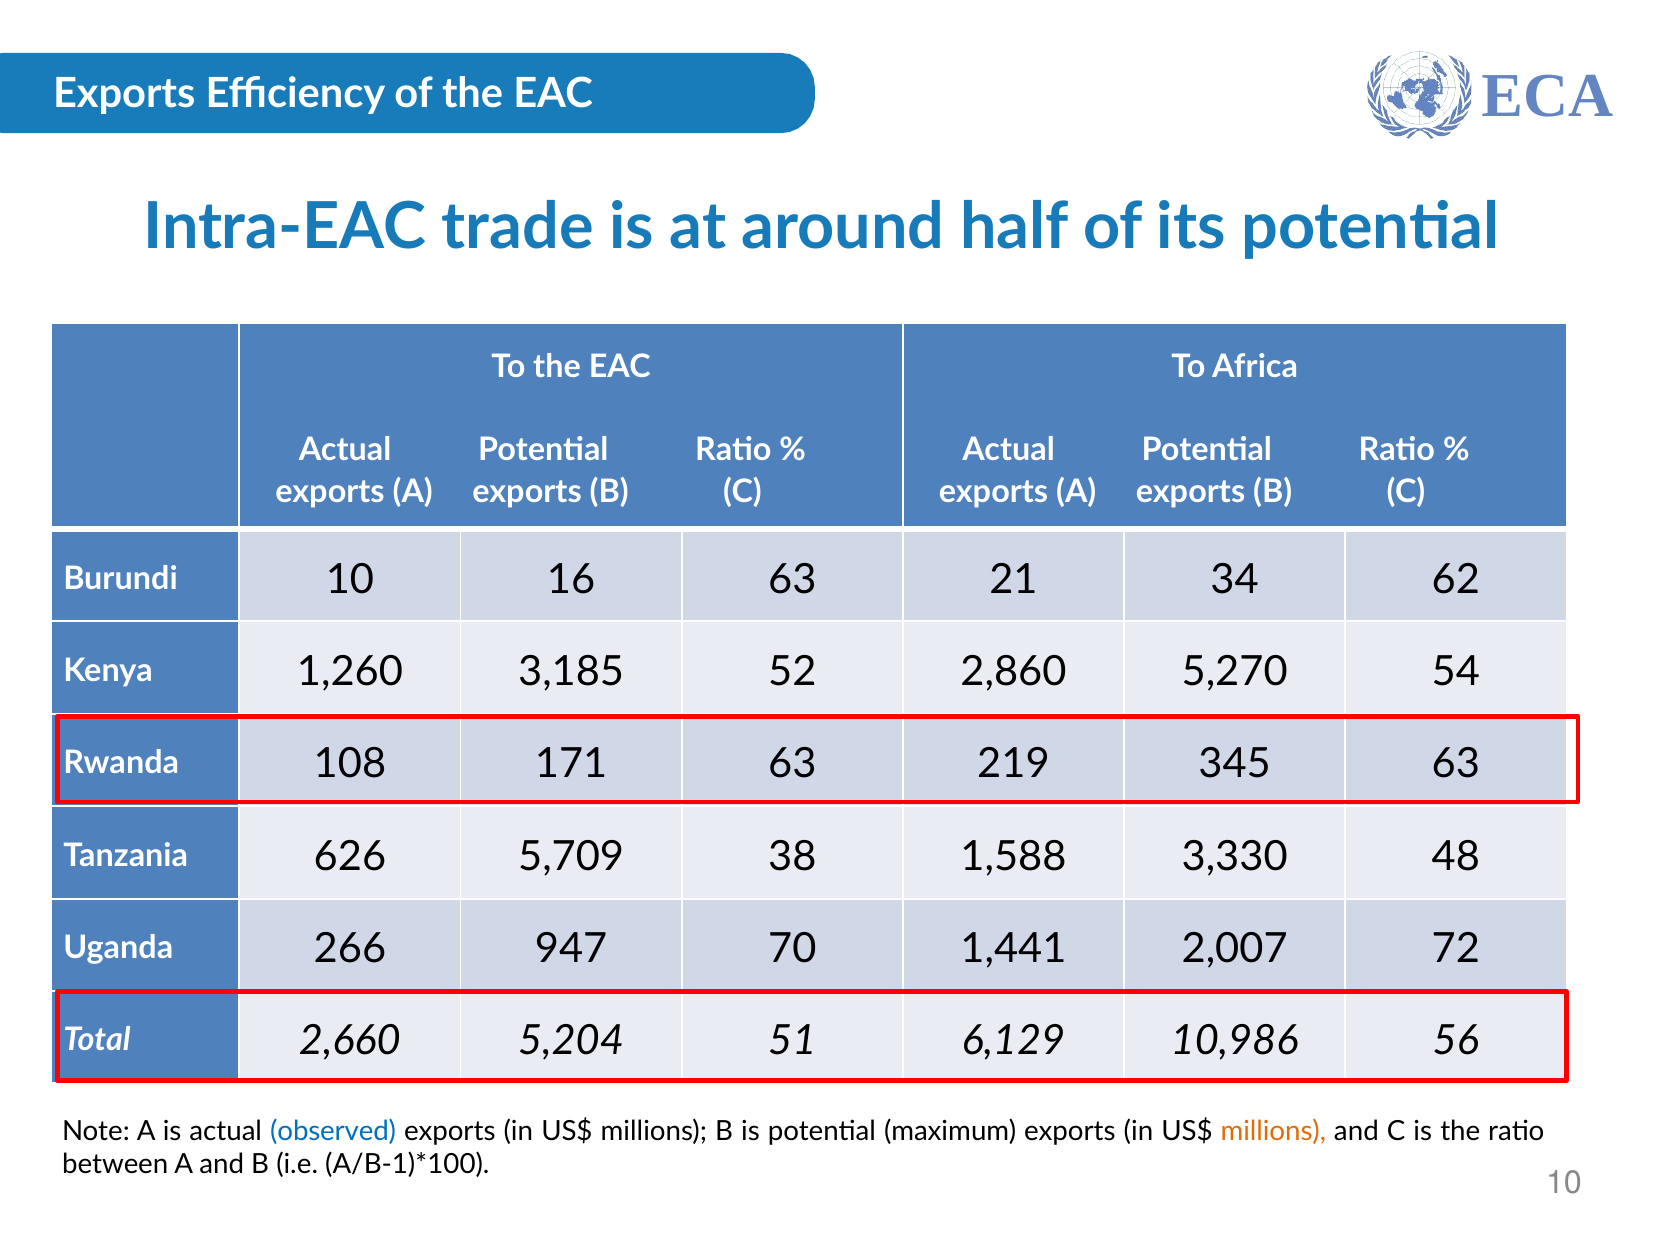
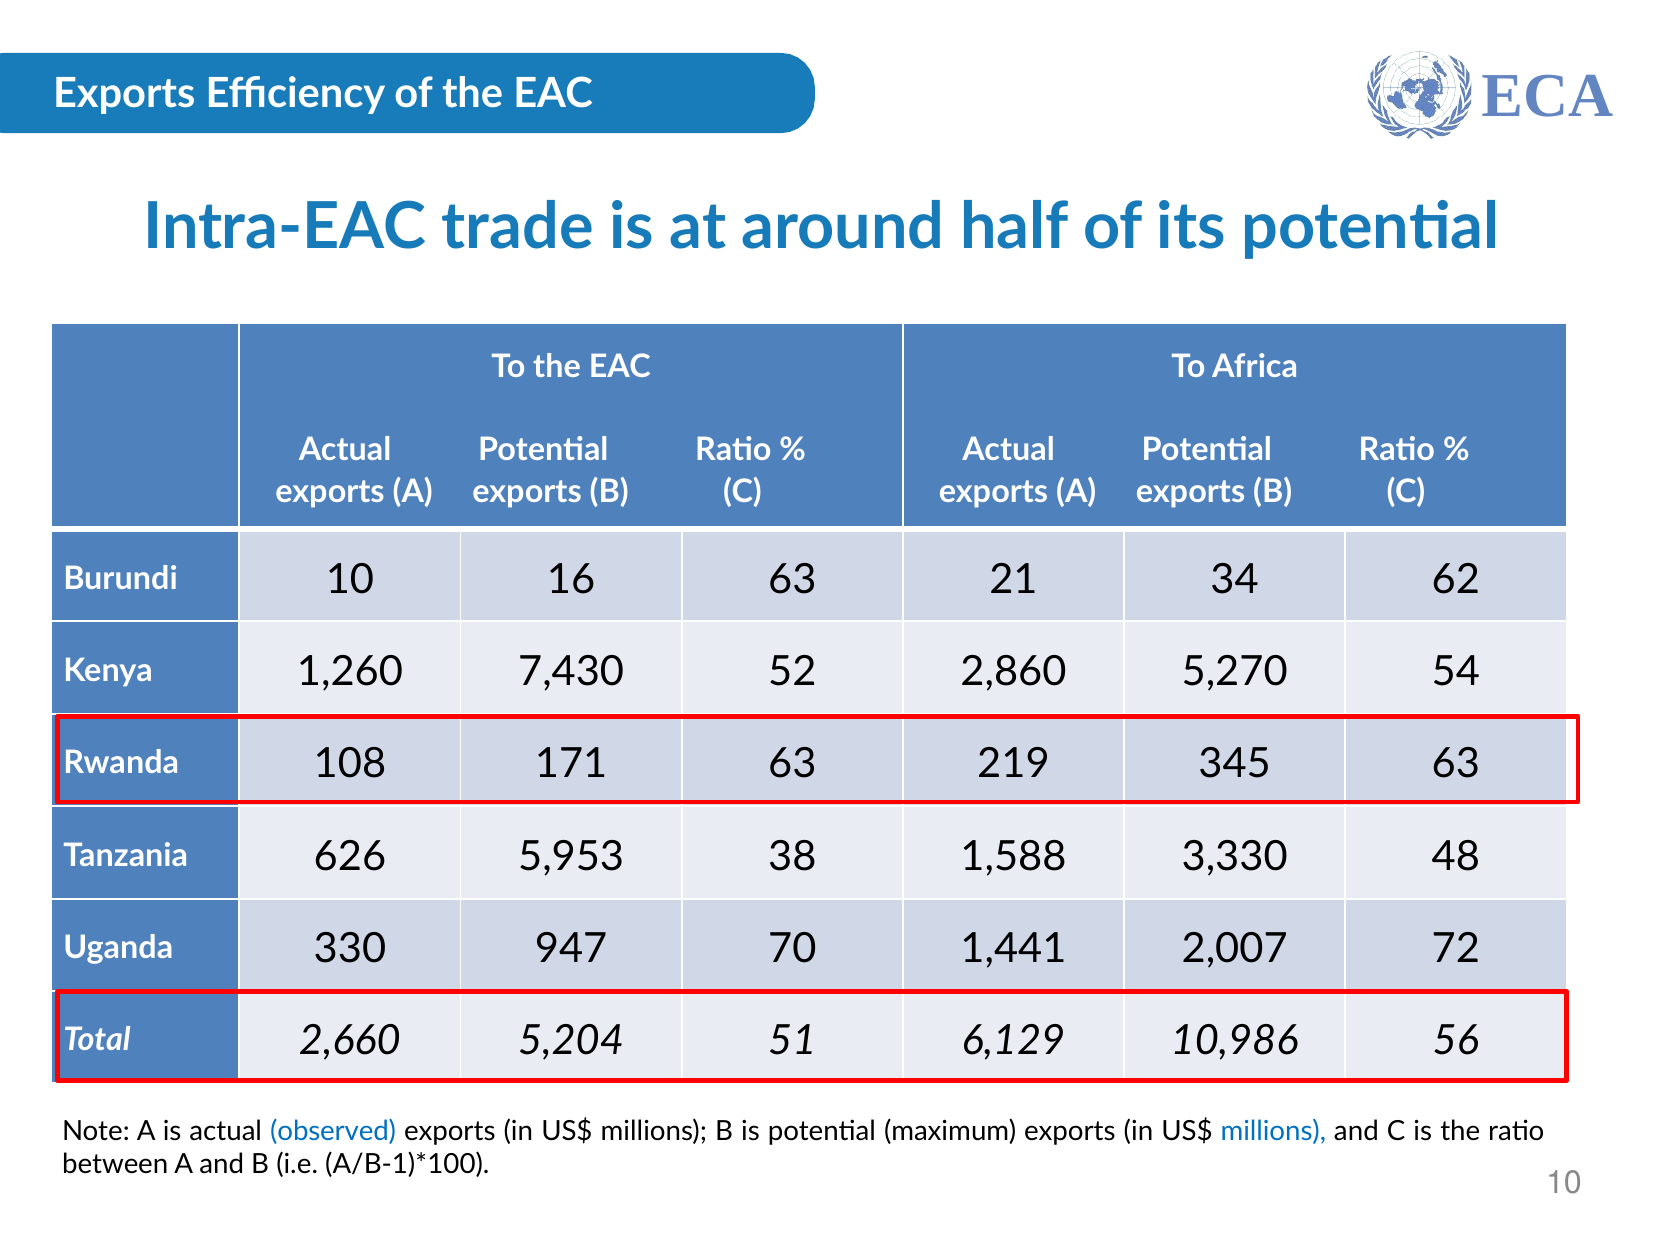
3,185: 3,185 -> 7,430
5,709: 5,709 -> 5,953
266: 266 -> 330
millions at (1273, 1131) colour: orange -> blue
